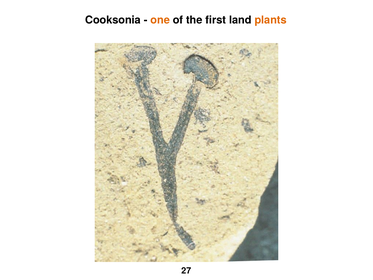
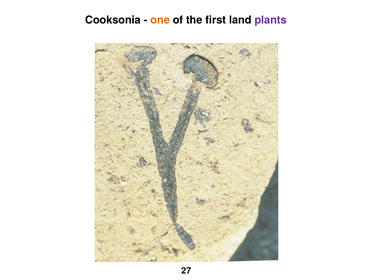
plants colour: orange -> purple
